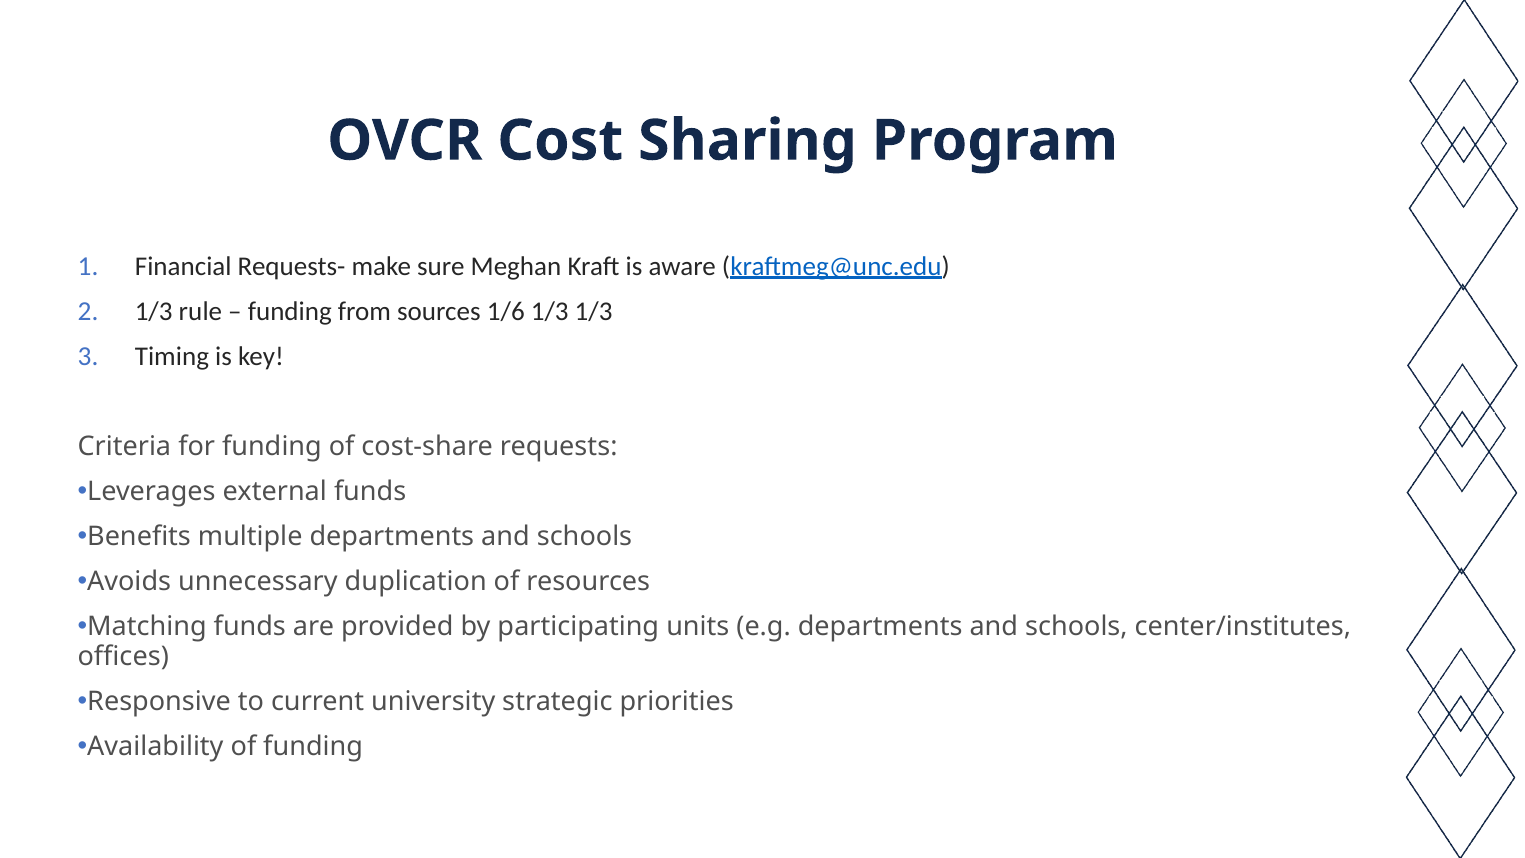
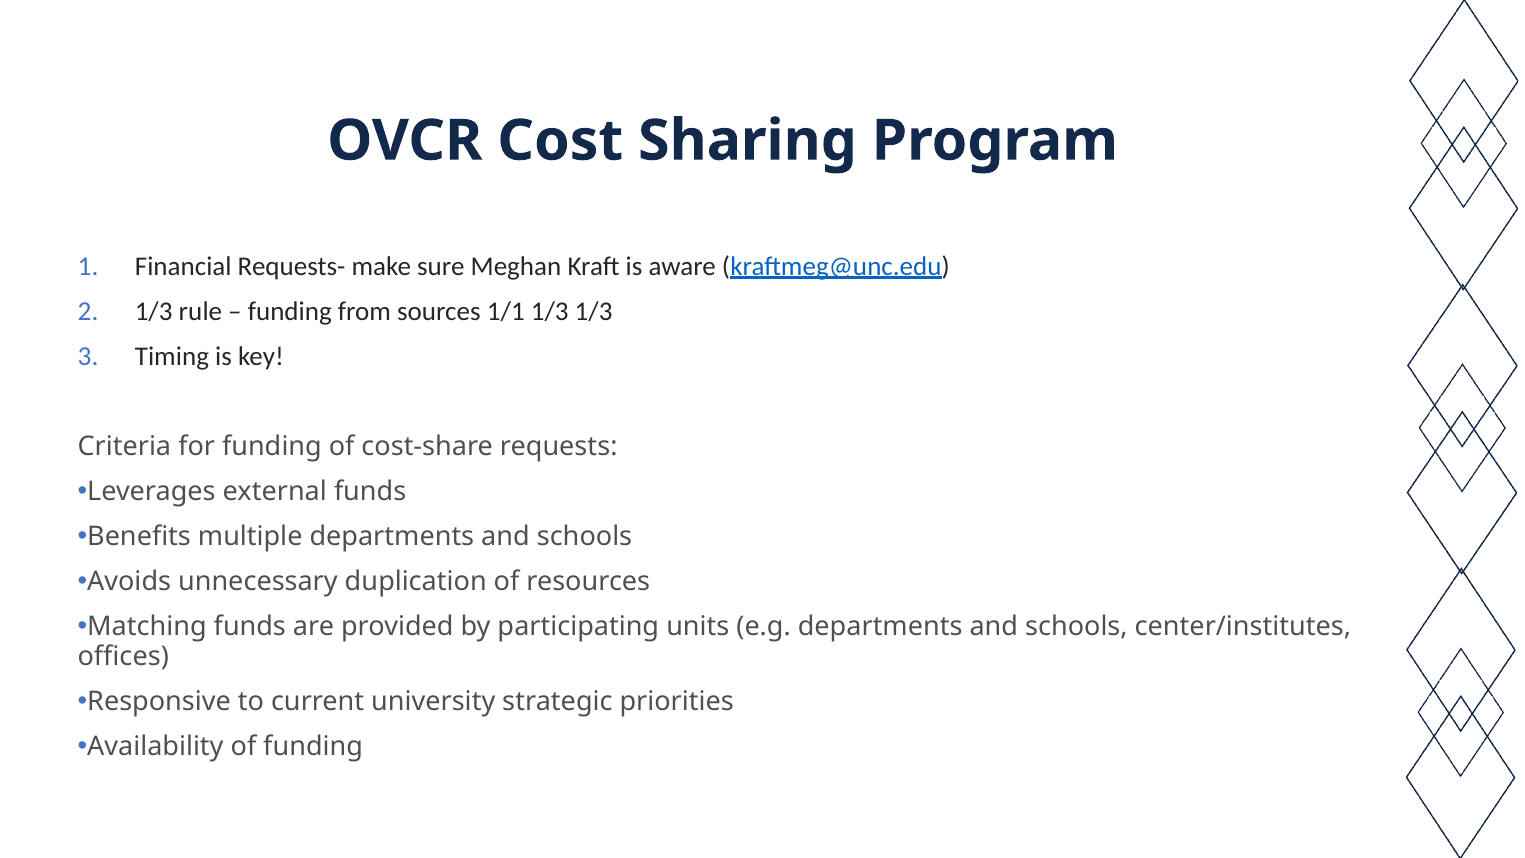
1/6: 1/6 -> 1/1
